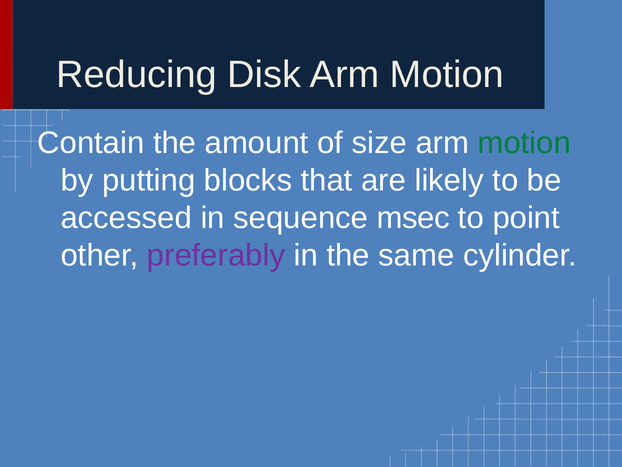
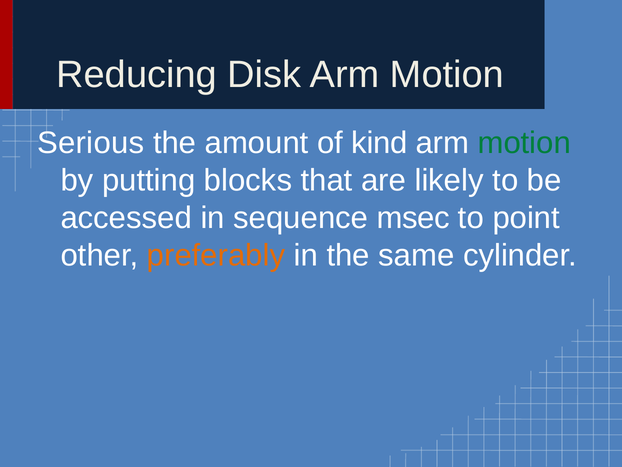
Contain: Contain -> Serious
size: size -> kind
preferably colour: purple -> orange
